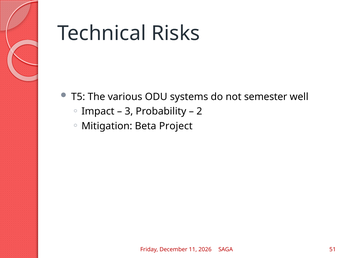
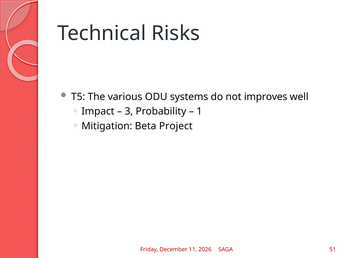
semester: semester -> improves
2: 2 -> 1
